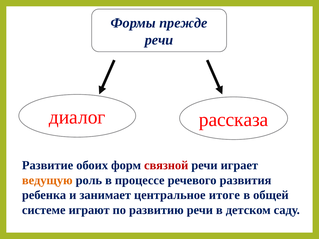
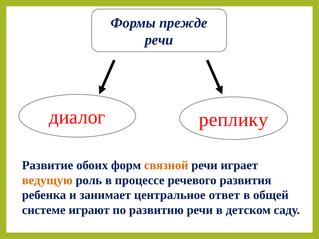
рассказа: рассказа -> реплику
связной colour: red -> orange
итоге: итоге -> ответ
